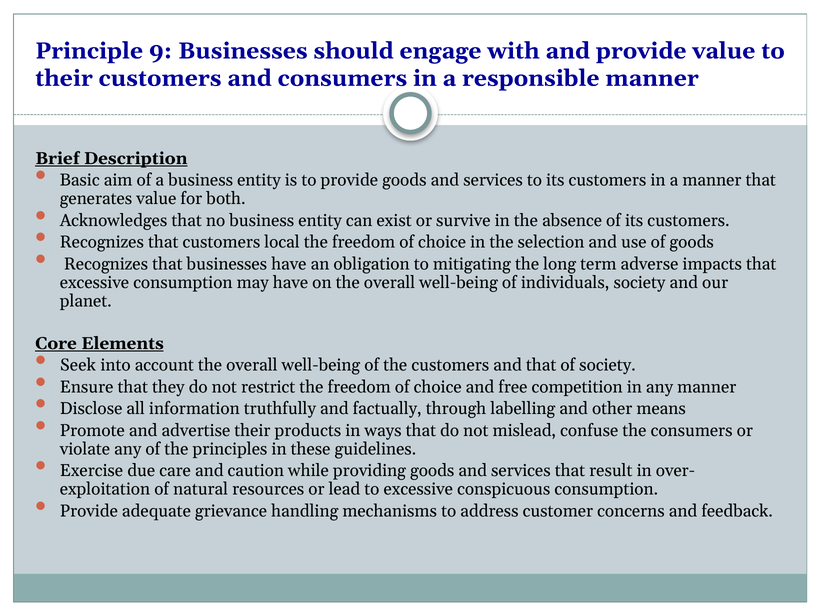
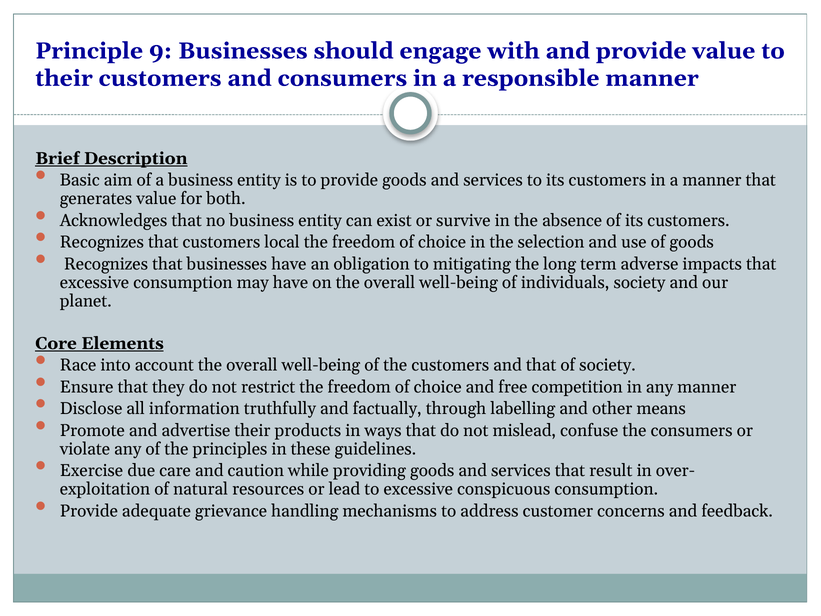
Seek: Seek -> Race
